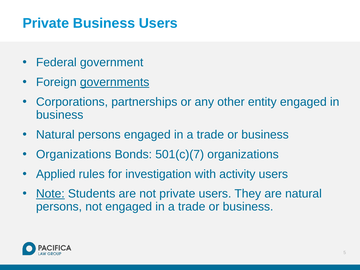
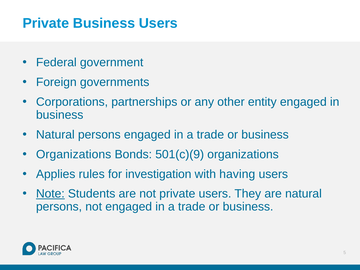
governments underline: present -> none
501(c)(7: 501(c)(7 -> 501(c)(9
Applied: Applied -> Applies
activity: activity -> having
